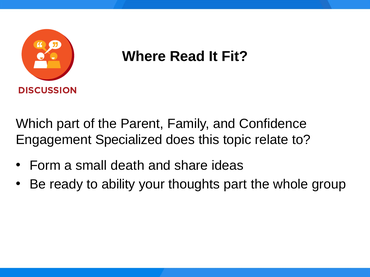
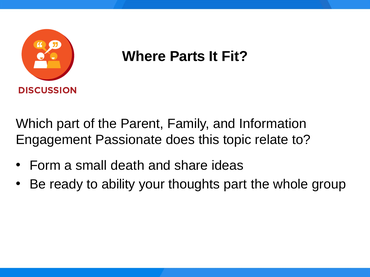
Read: Read -> Parts
Confidence: Confidence -> Information
Specialized: Specialized -> Passionate
